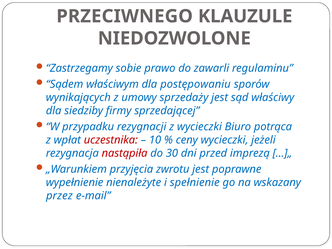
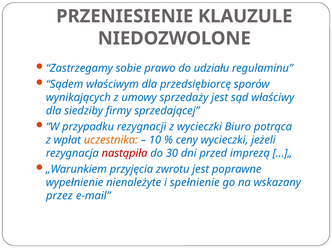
PRZECIWNEGO: PRZECIWNEGO -> PRZENIESIENIE
zawarli: zawarli -> udziału
postępowaniu: postępowaniu -> przedsiębiorcę
uczestnika colour: red -> orange
